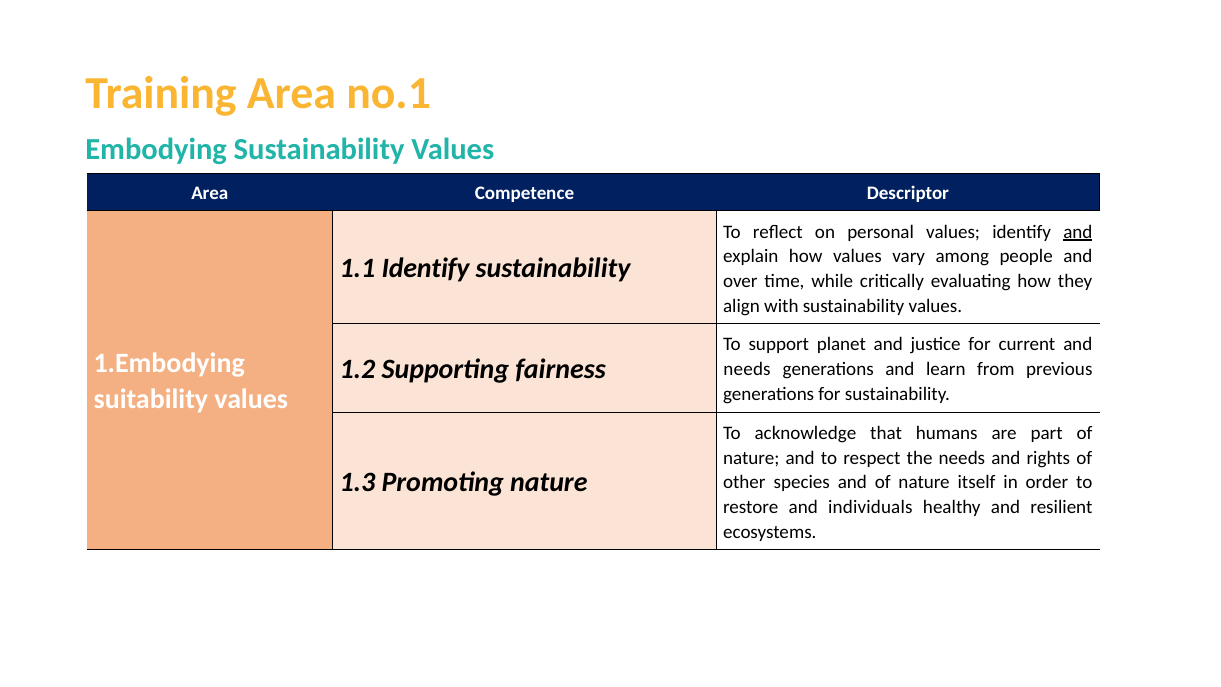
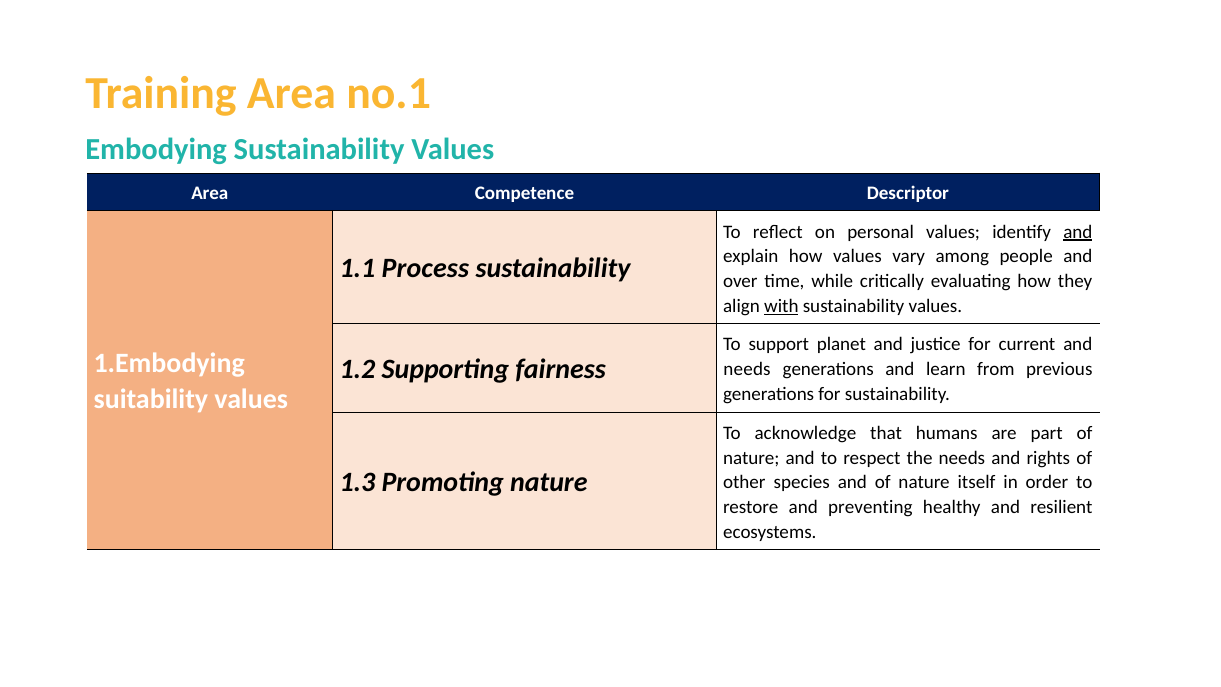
1.1 Identify: Identify -> Process
with underline: none -> present
individuals: individuals -> preventing
